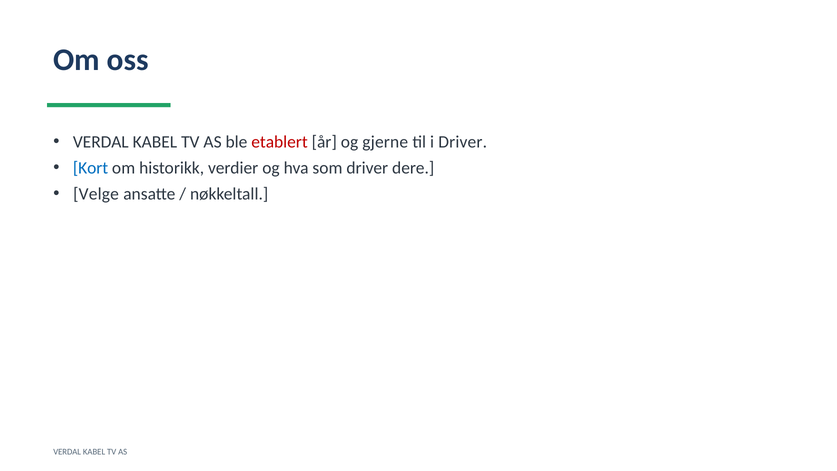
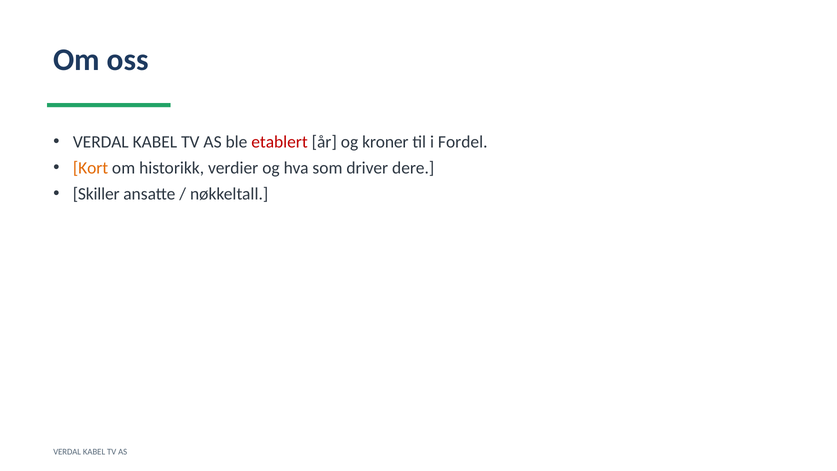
gjerne: gjerne -> kroner
i Driver: Driver -> Fordel
Kort colour: blue -> orange
Velge: Velge -> Skiller
